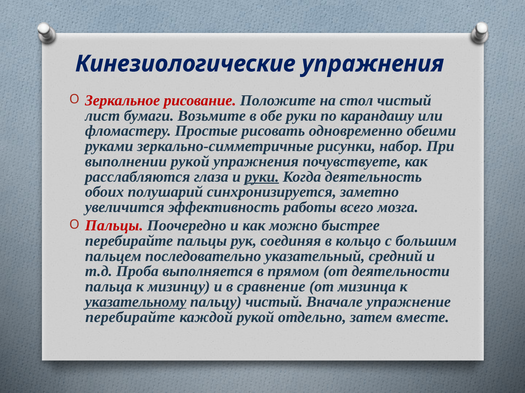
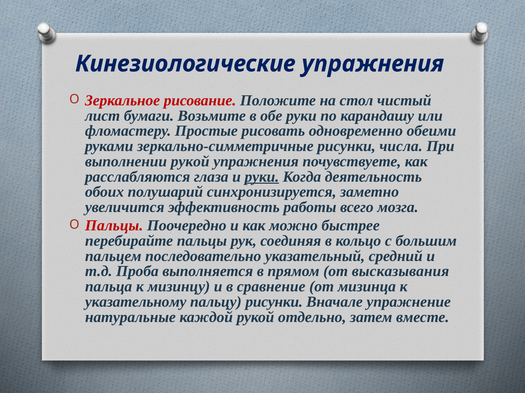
набор: набор -> числа
деятельности: деятельности -> высказывания
указательному underline: present -> none
пальцу чистый: чистый -> рисунки
перебирайте at (130, 318): перебирайте -> натуральные
